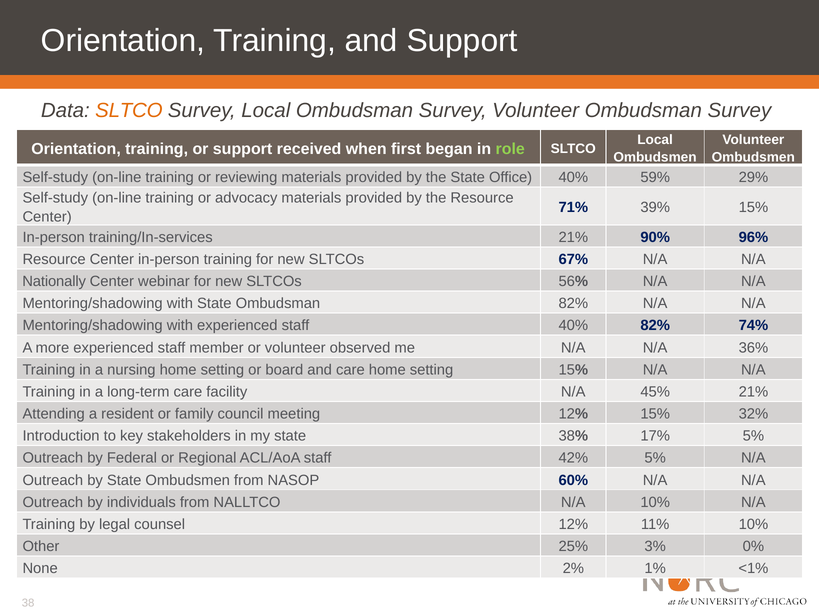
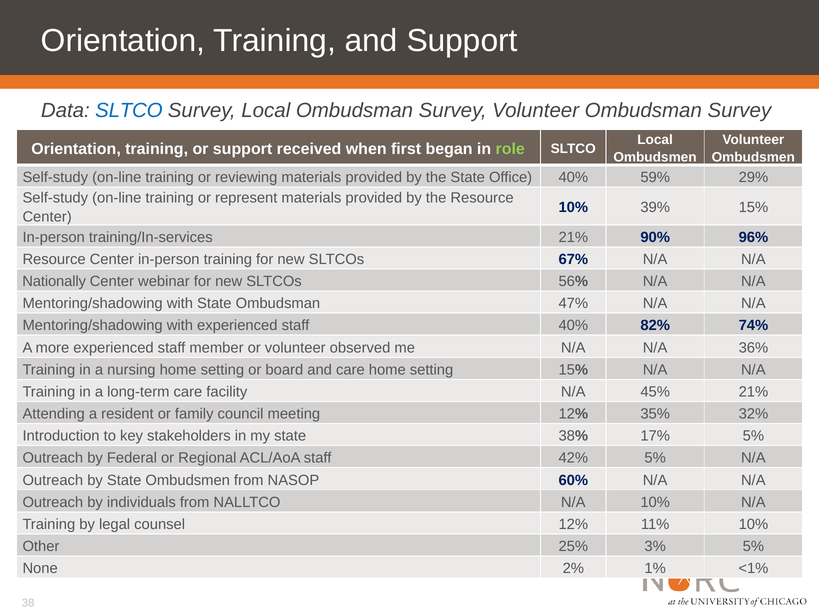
SLTCO at (129, 110) colour: orange -> blue
advocacy: advocacy -> represent
71% at (573, 207): 71% -> 10%
Ombudsman 82%: 82% -> 47%
12% 15%: 15% -> 35%
3% 0%: 0% -> 5%
